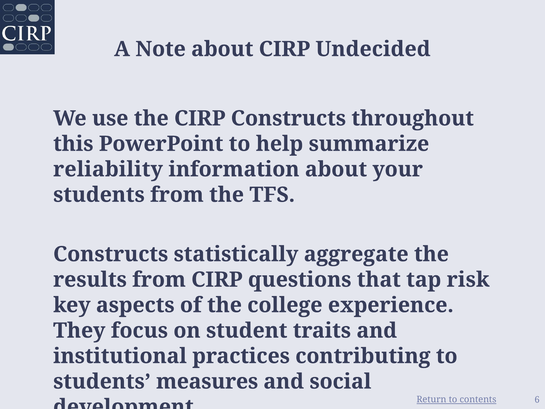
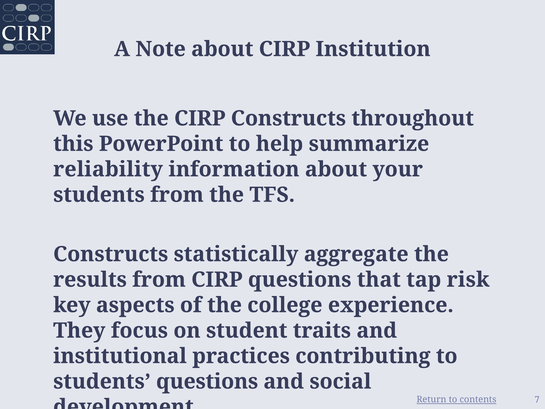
Undecided: Undecided -> Institution
students measures: measures -> questions
6: 6 -> 7
